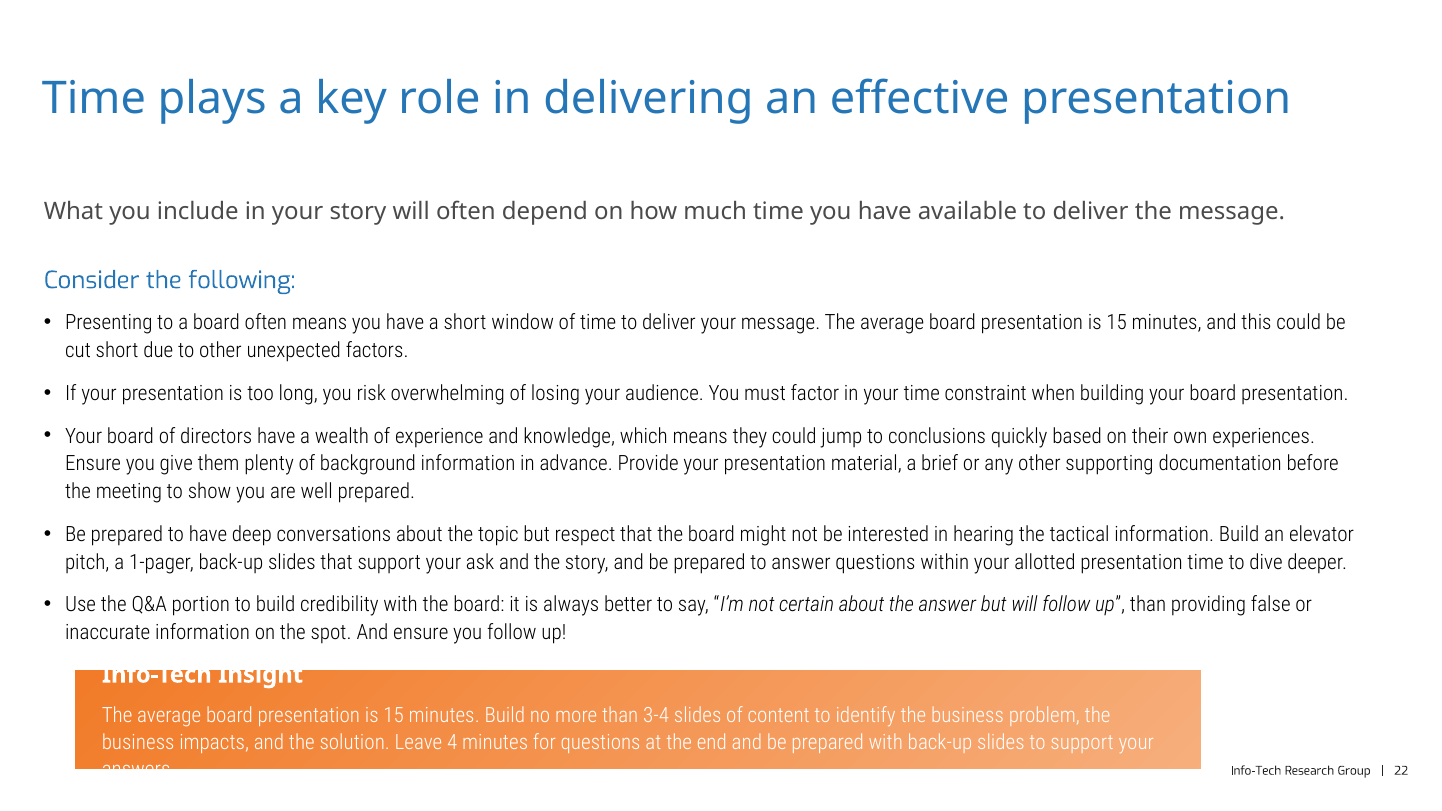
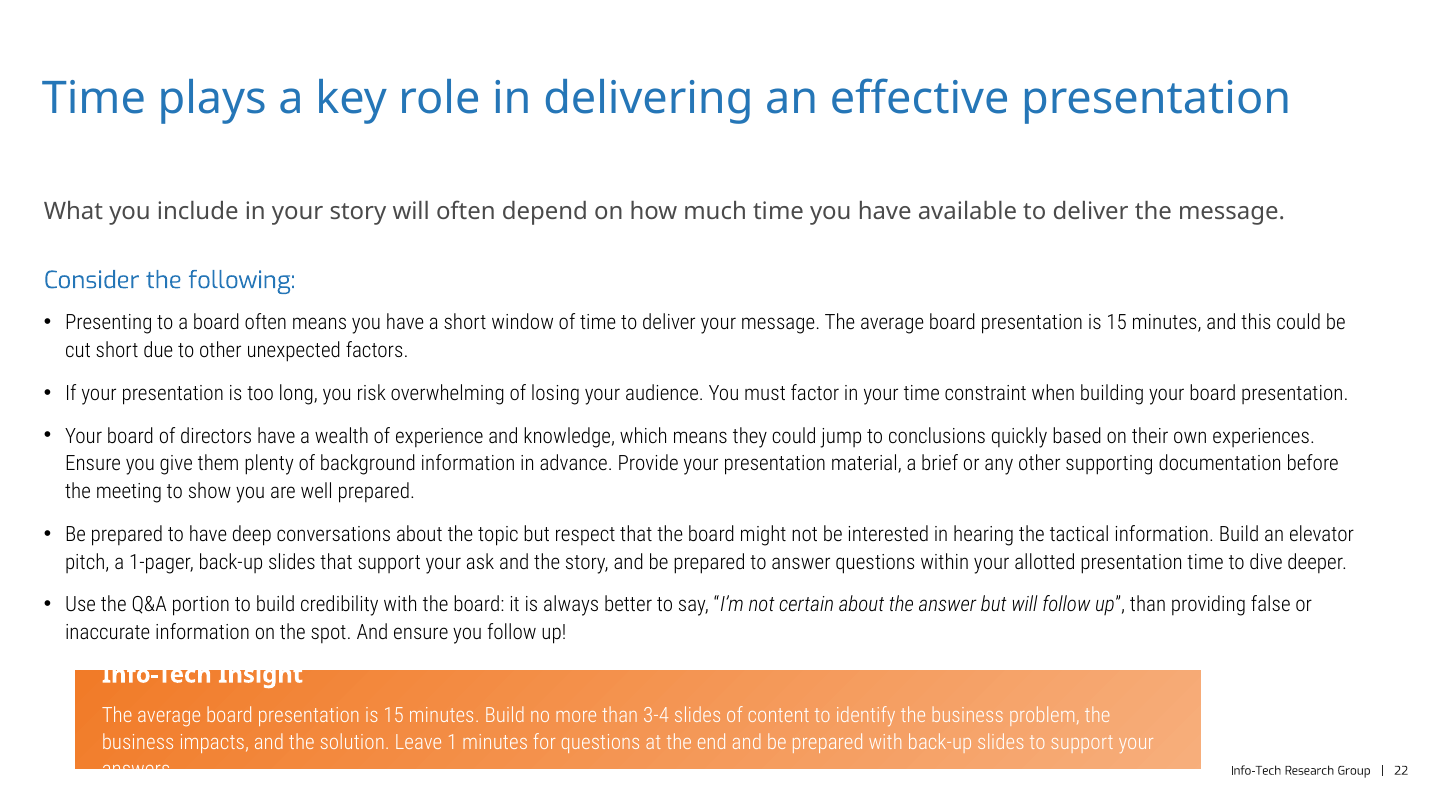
4: 4 -> 1
